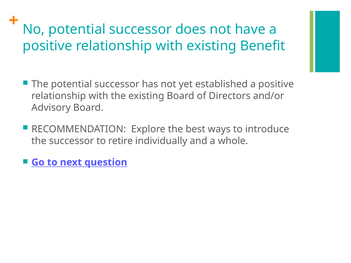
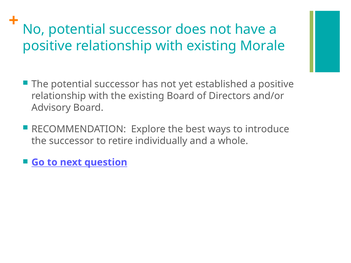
Benefit: Benefit -> Morale
